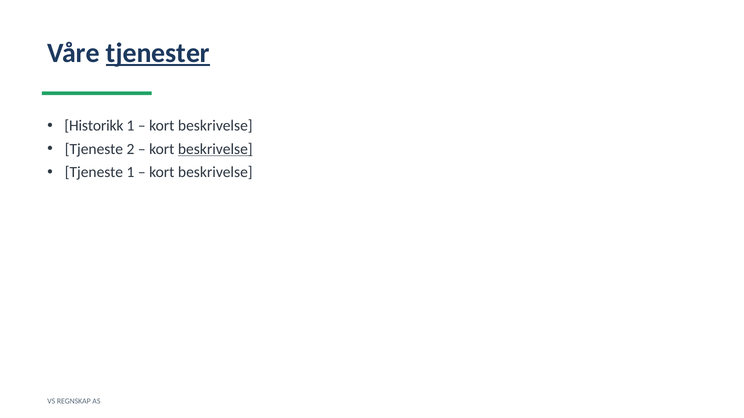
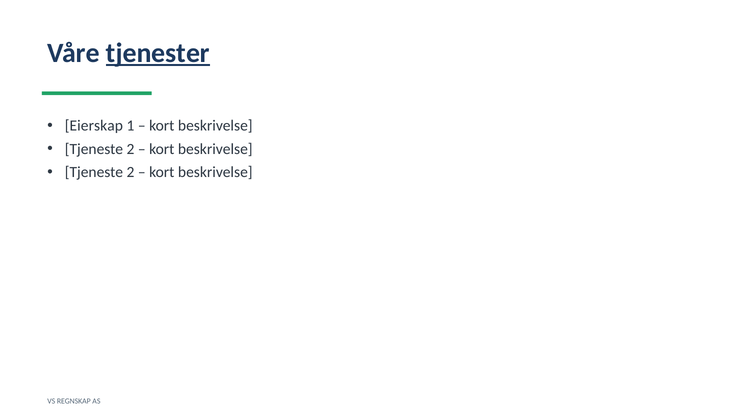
Historikk: Historikk -> Eierskap
beskrivelse at (215, 149) underline: present -> none
1 at (130, 173): 1 -> 2
